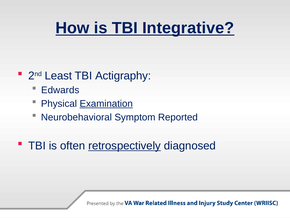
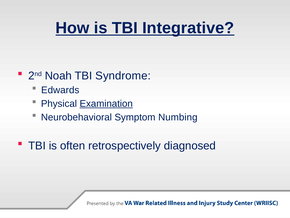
Least: Least -> Noah
Actigraphy: Actigraphy -> Syndrome
Reported: Reported -> Numbing
retrospectively underline: present -> none
